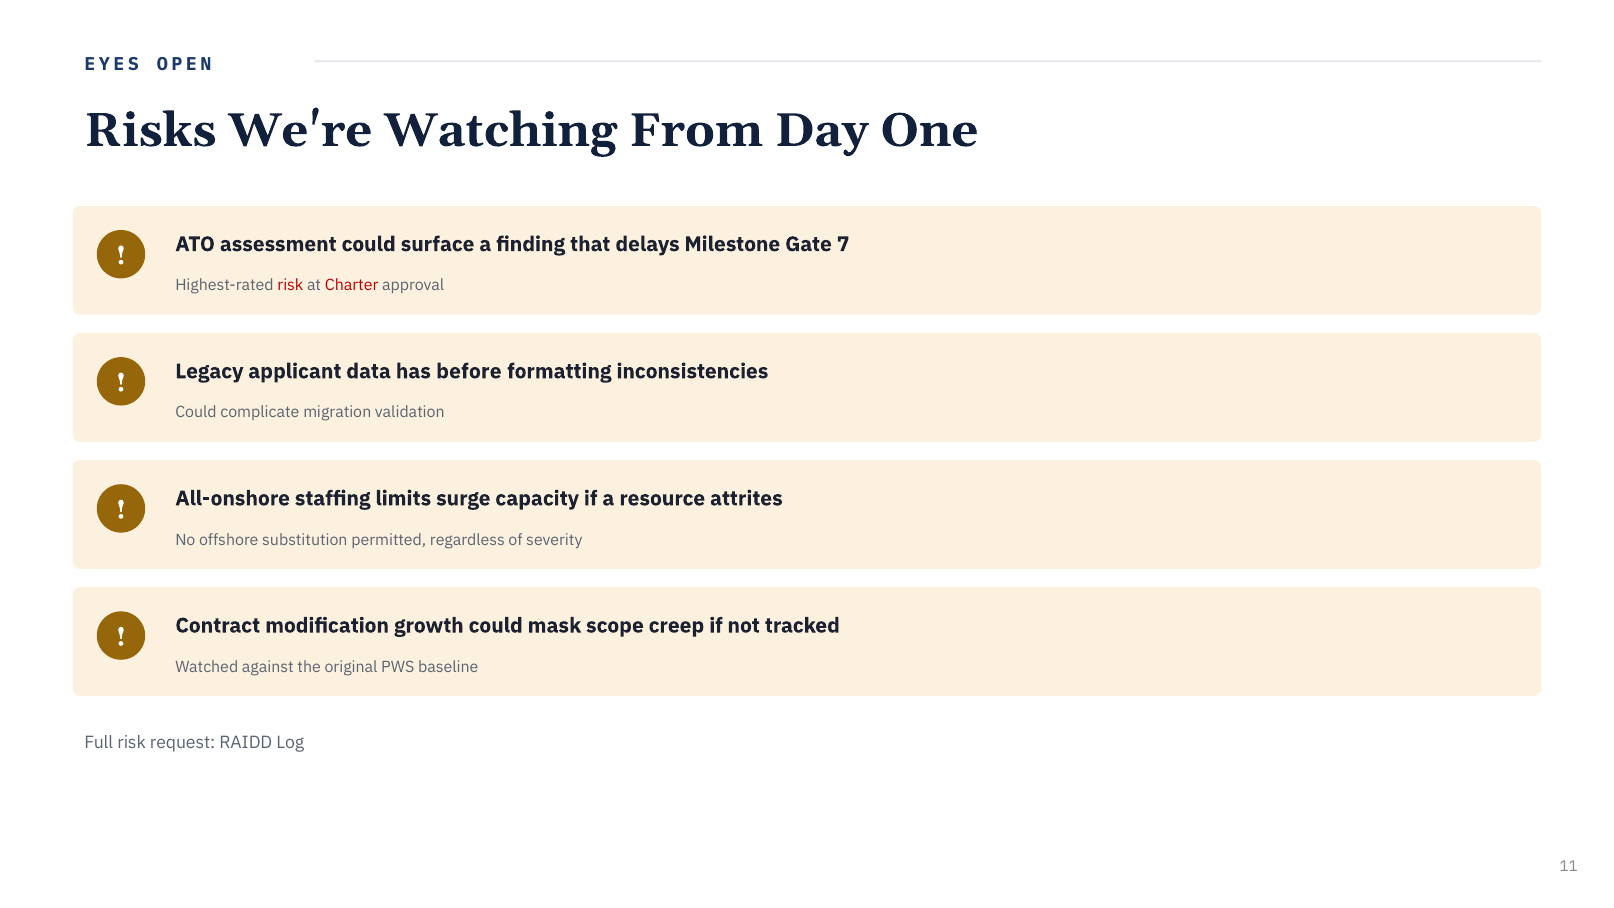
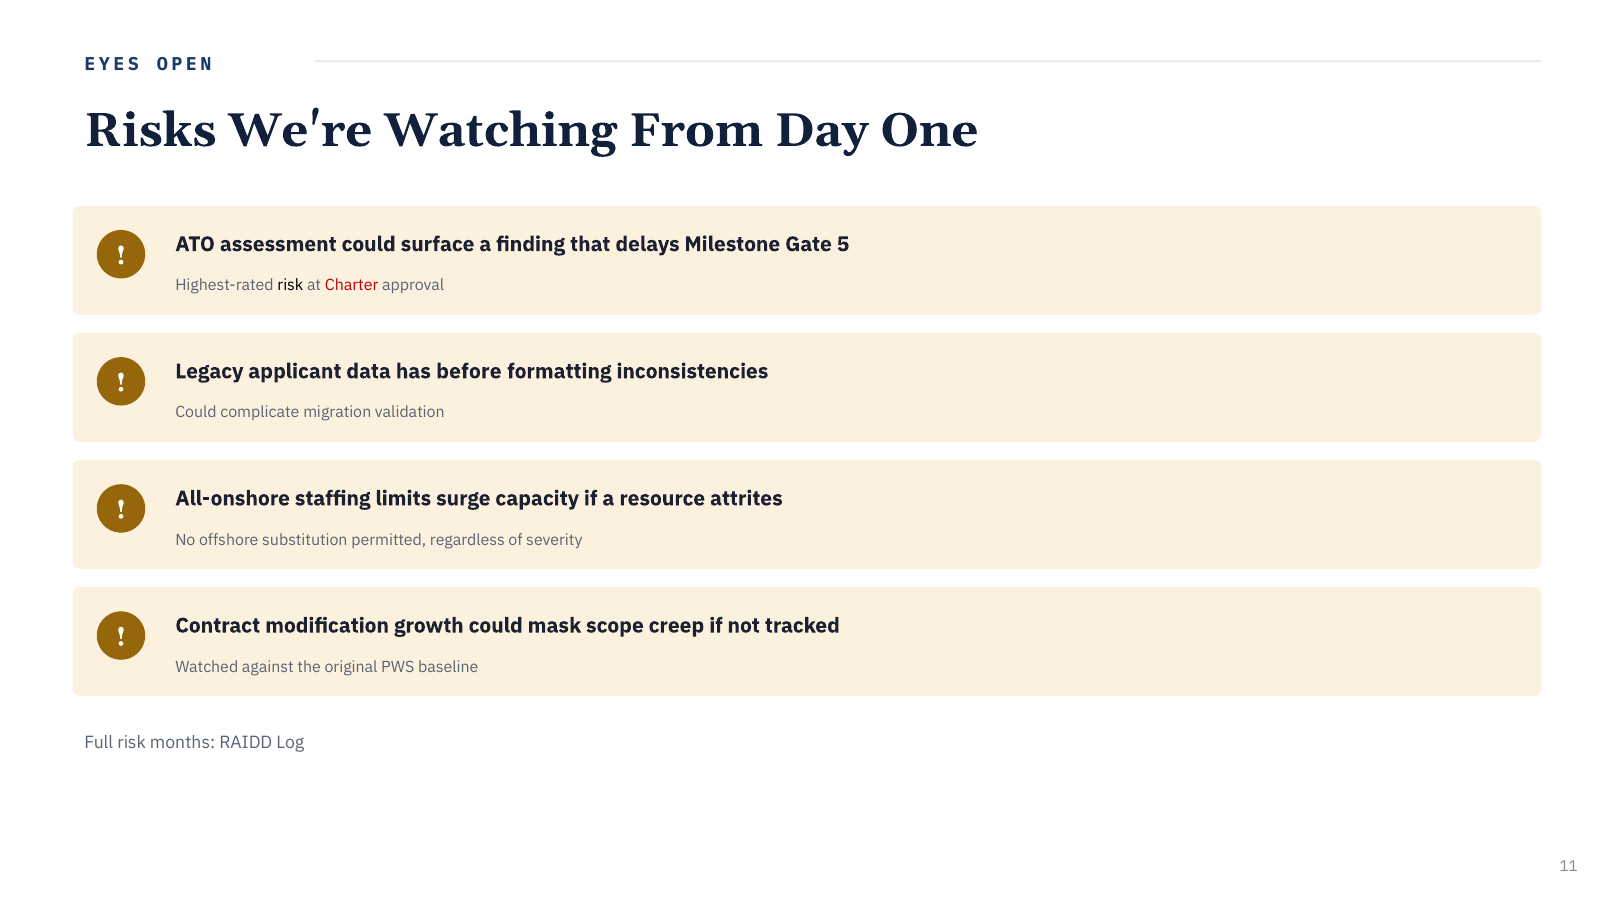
7: 7 -> 5
risk at (290, 286) colour: red -> black
request: request -> months
